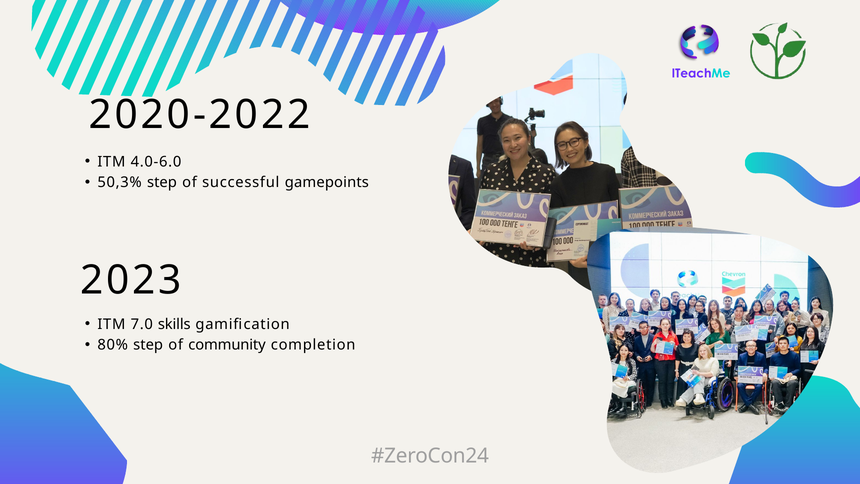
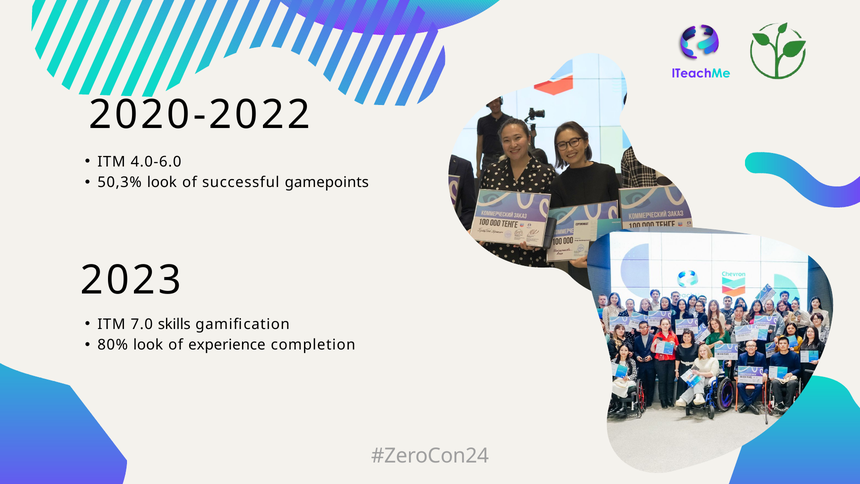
50,3% step: step -> look
80% step: step -> look
community: community -> experience
